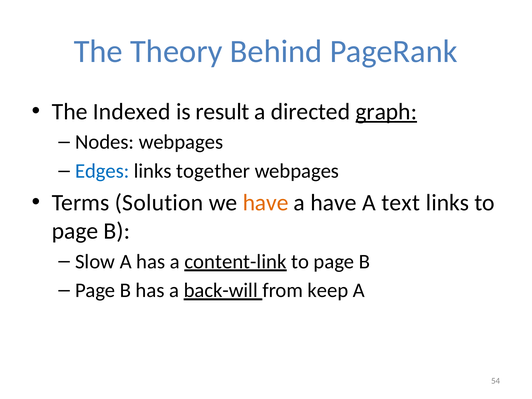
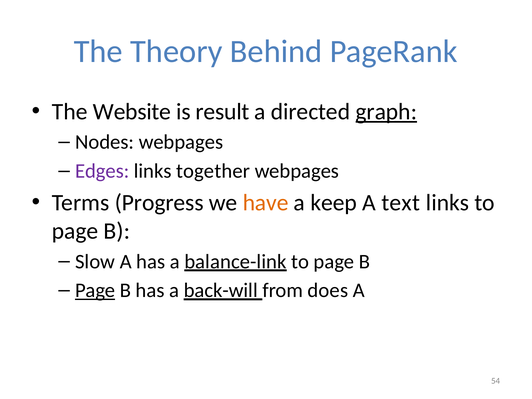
Indexed: Indexed -> Website
Edges colour: blue -> purple
Solution: Solution -> Progress
a have: have -> keep
content-link: content-link -> balance-link
Page at (95, 290) underline: none -> present
keep: keep -> does
